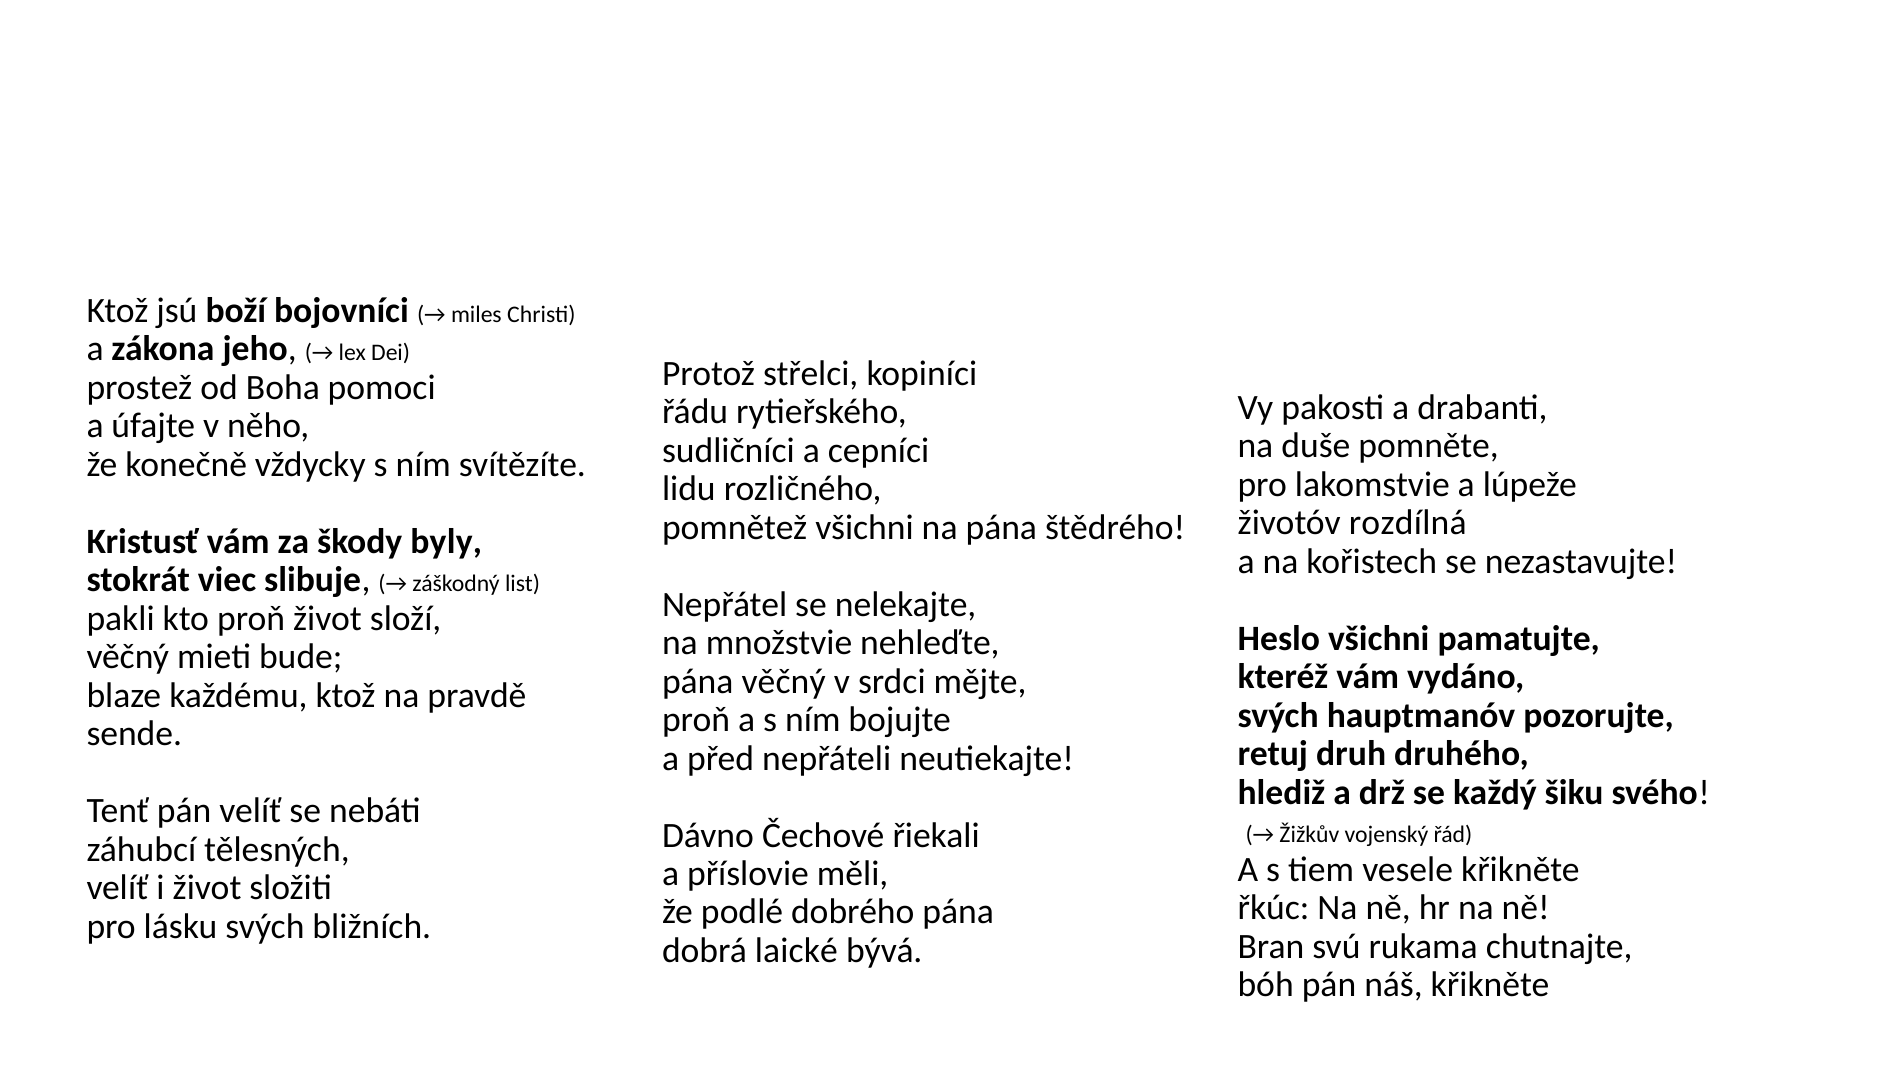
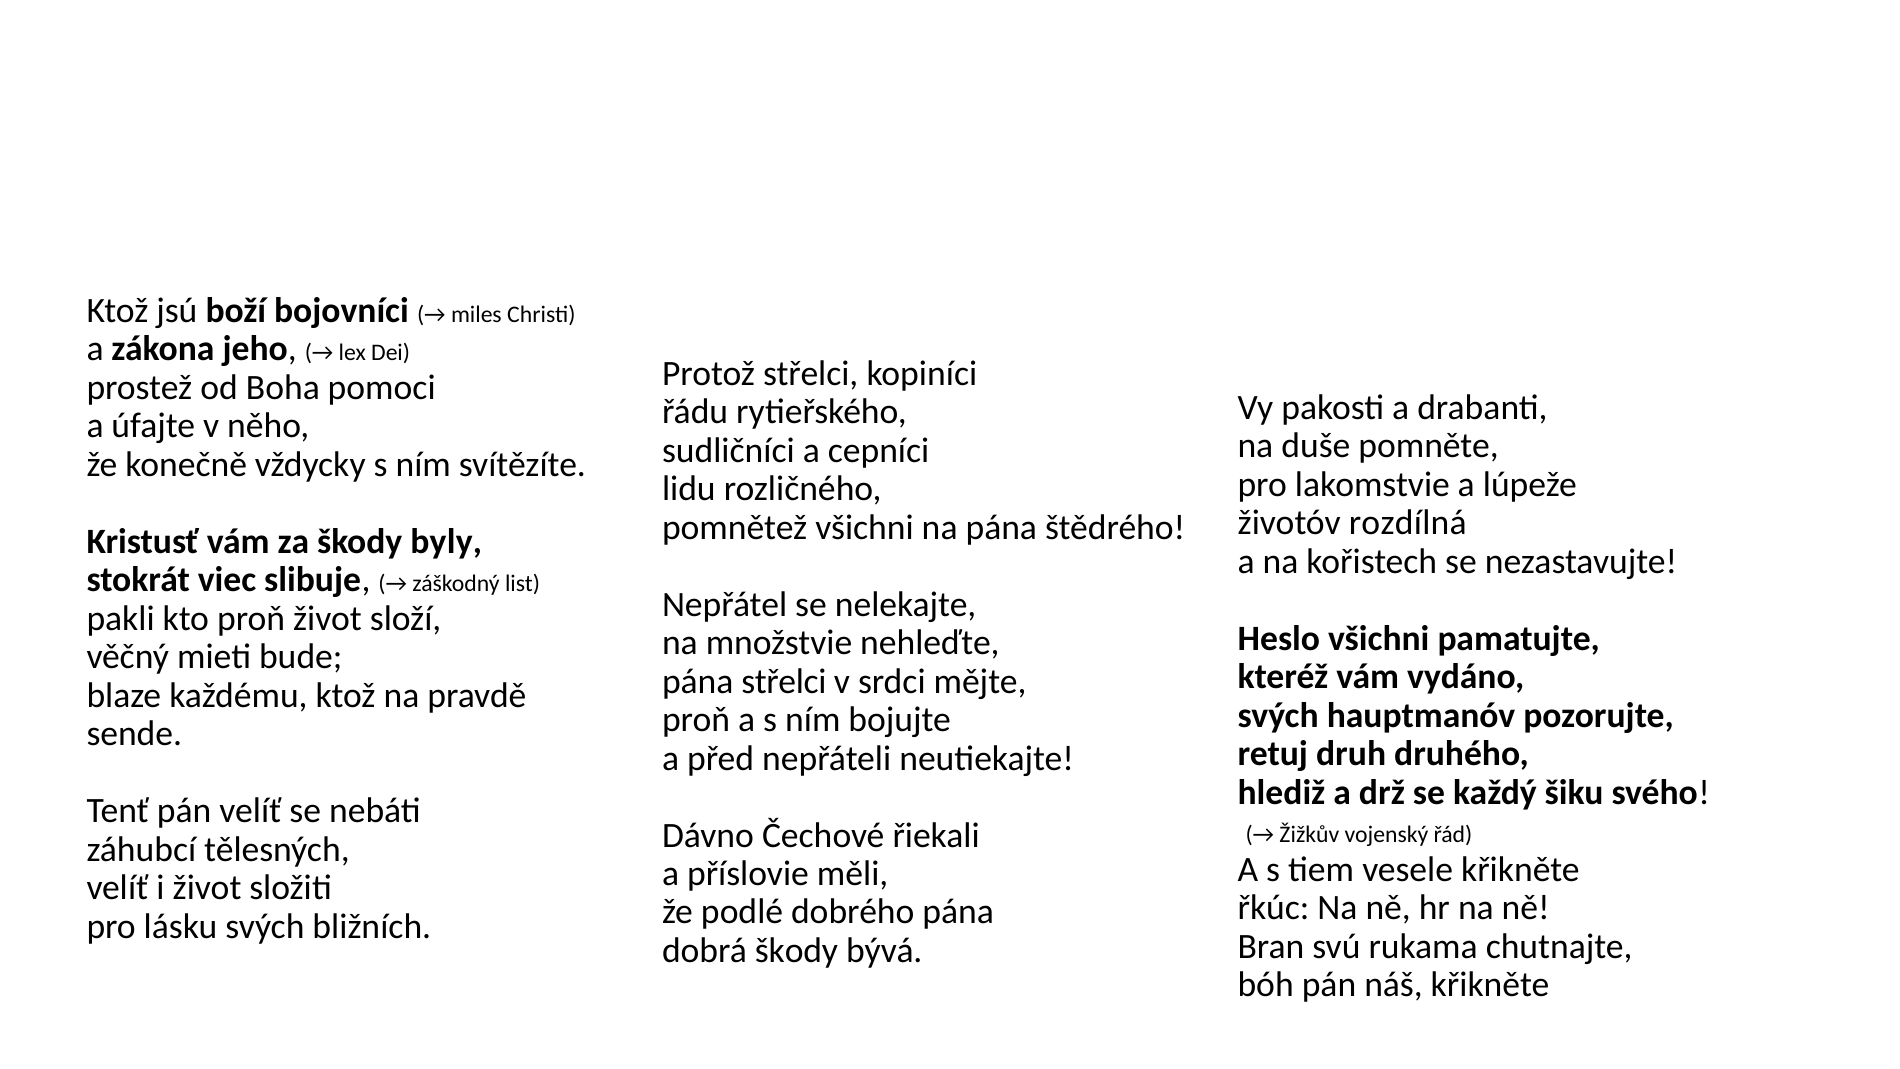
pána věčný: věčný -> střelci
dobrá laické: laické -> škody
